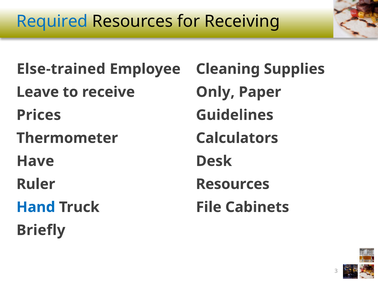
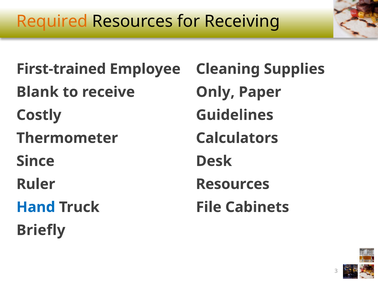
Required colour: blue -> orange
Else-trained: Else-trained -> First-trained
Leave: Leave -> Blank
Prices: Prices -> Costly
Have: Have -> Since
